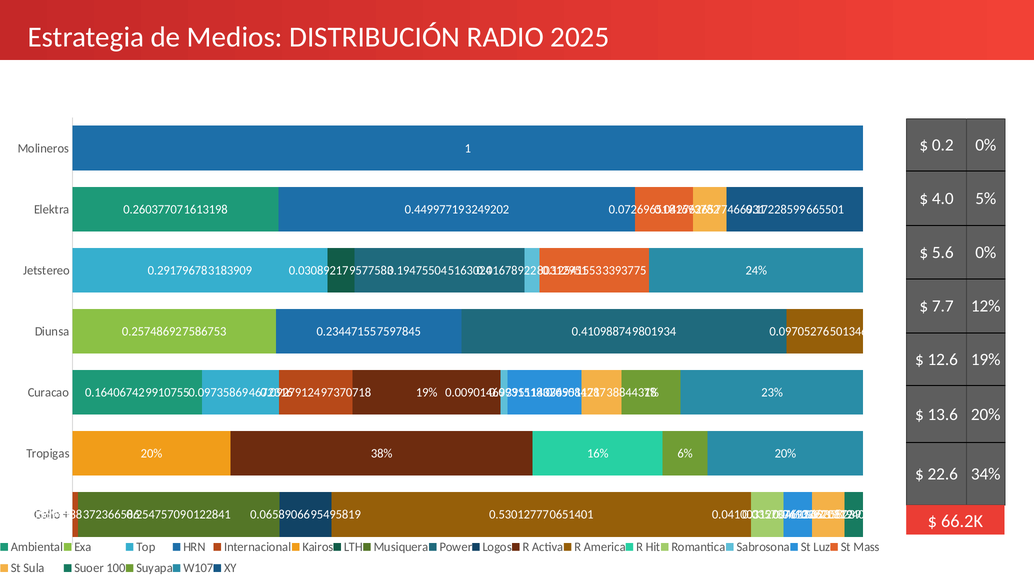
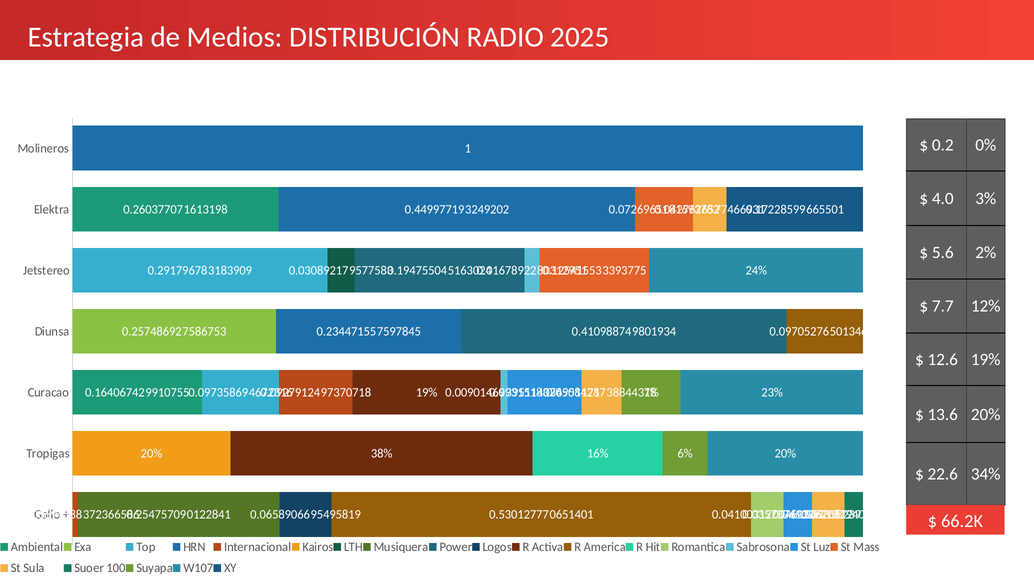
5%: 5% -> 3%
5.6 0%: 0% -> 2%
